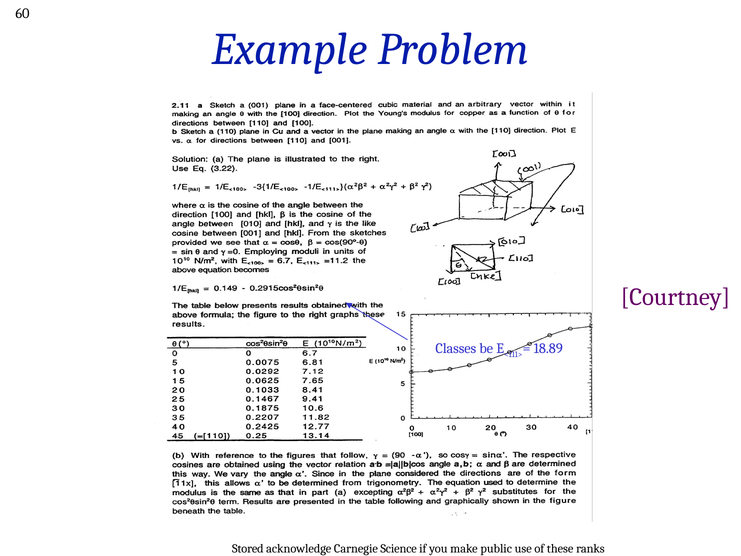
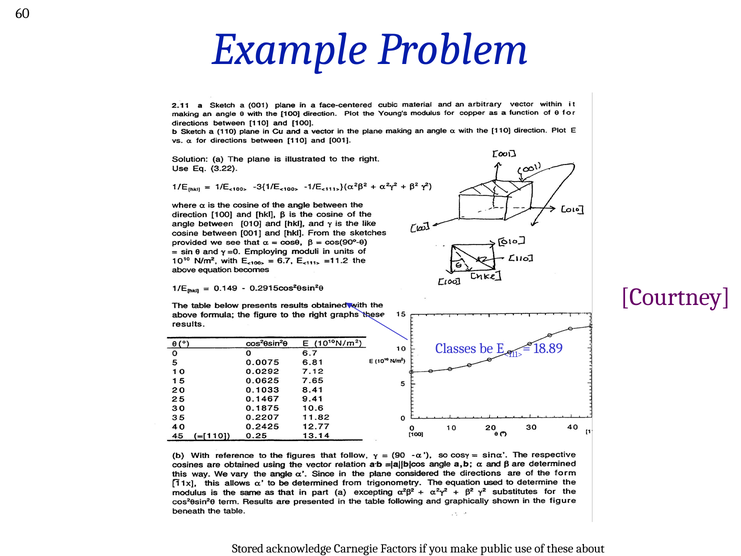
Science: Science -> Factors
ranks: ranks -> about
